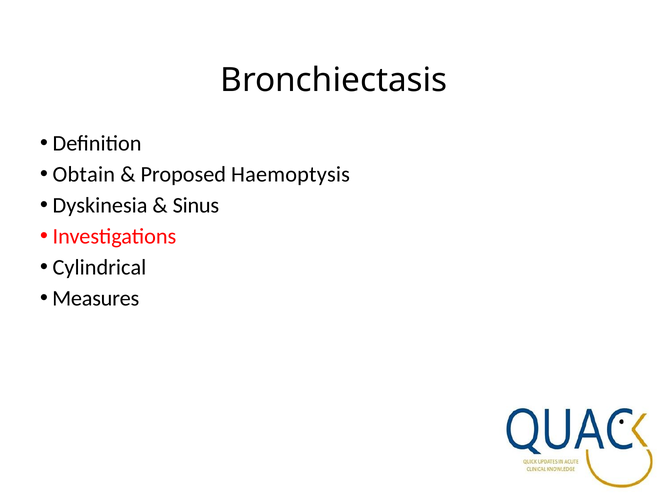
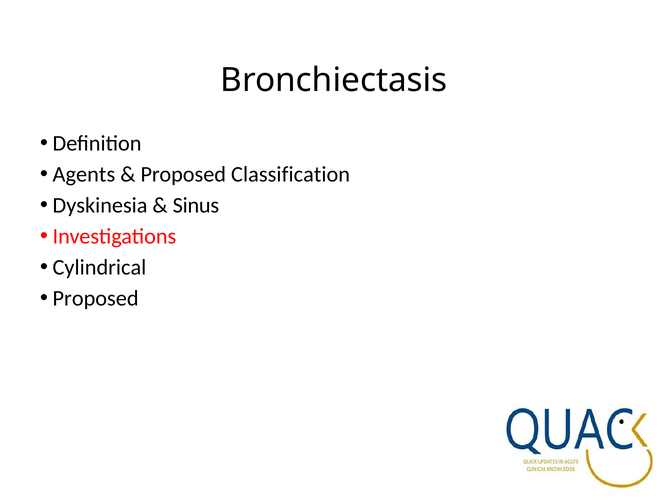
Obtain: Obtain -> Agents
Haemoptysis: Haemoptysis -> Classification
Measures at (96, 298): Measures -> Proposed
